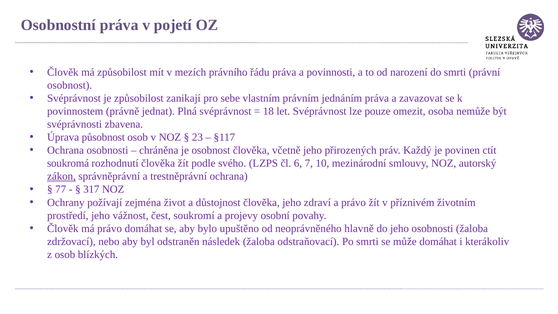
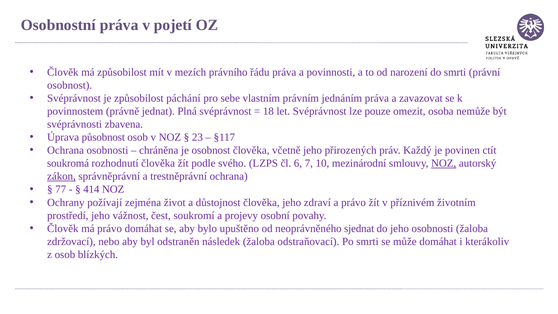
zanikají: zanikají -> páchání
NOZ at (444, 163) underline: none -> present
317: 317 -> 414
hlavně: hlavně -> sjednat
